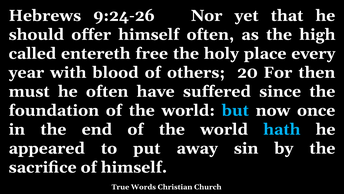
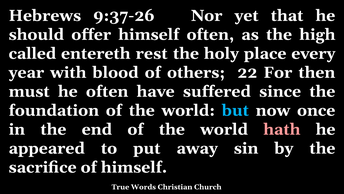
9:24-26: 9:24-26 -> 9:37-26
free: free -> rest
20: 20 -> 22
hath colour: light blue -> pink
